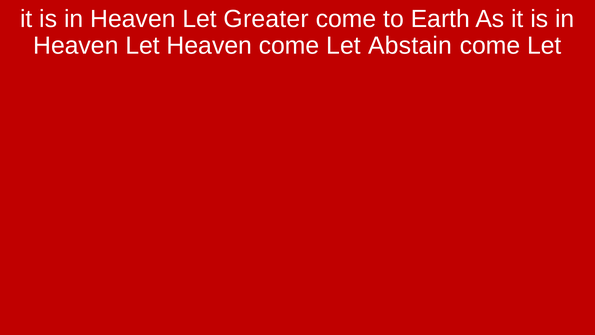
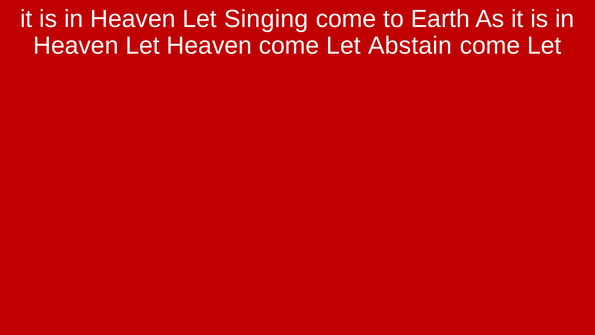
Greater: Greater -> Singing
